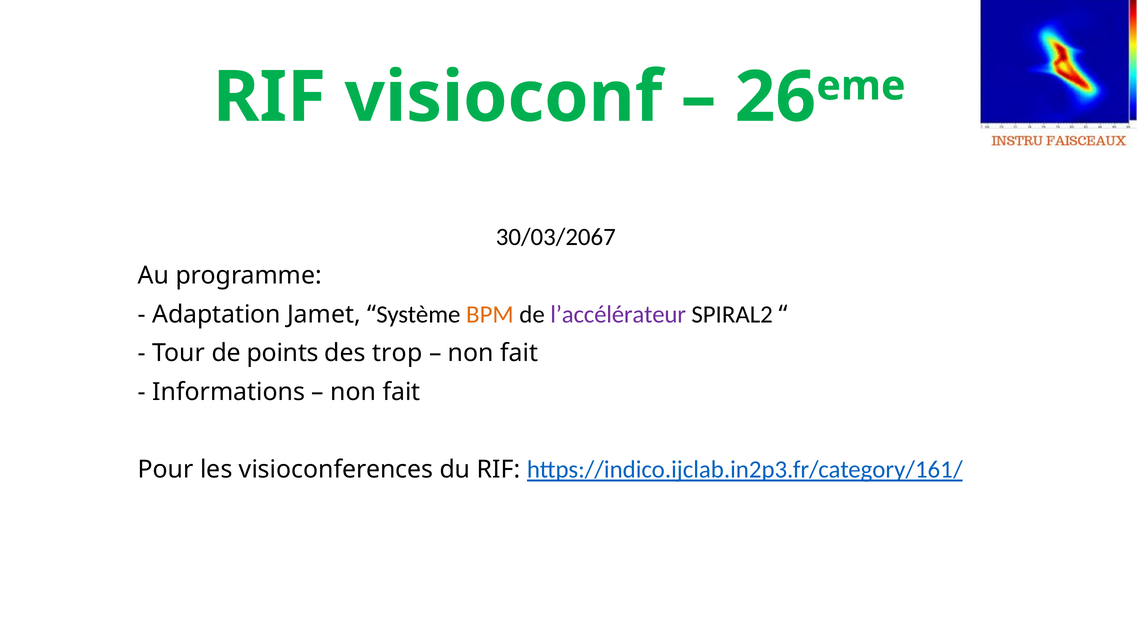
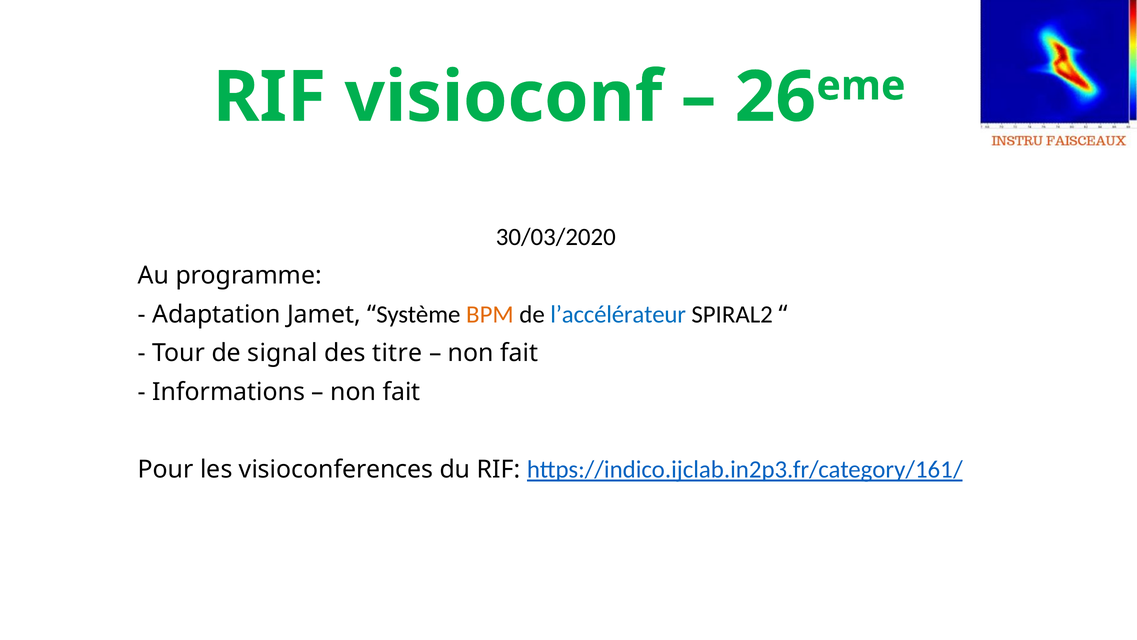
30/03/2067: 30/03/2067 -> 30/03/2020
l’accélérateur colour: purple -> blue
points: points -> signal
trop: trop -> titre
